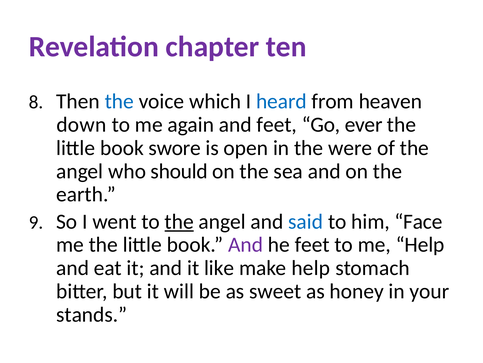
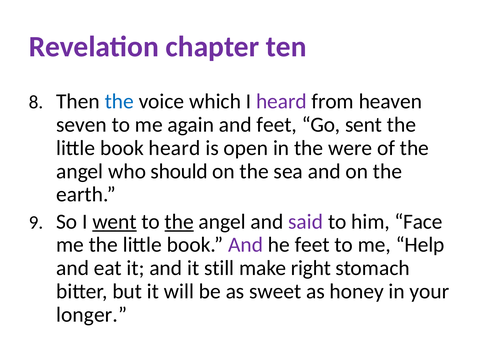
heard at (281, 101) colour: blue -> purple
down: down -> seven
ever: ever -> sent
book swore: swore -> heard
went underline: none -> present
said colour: blue -> purple
like: like -> still
make help: help -> right
stands: stands -> longer
